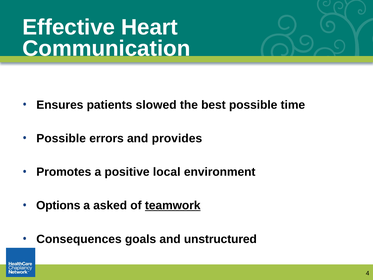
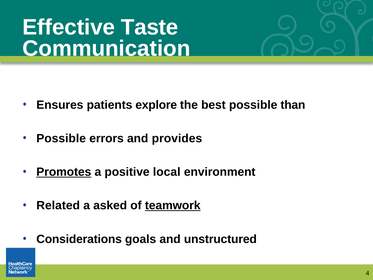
Heart: Heart -> Taste
slowed: slowed -> explore
time: time -> than
Promotes underline: none -> present
Options: Options -> Related
Consequences: Consequences -> Considerations
